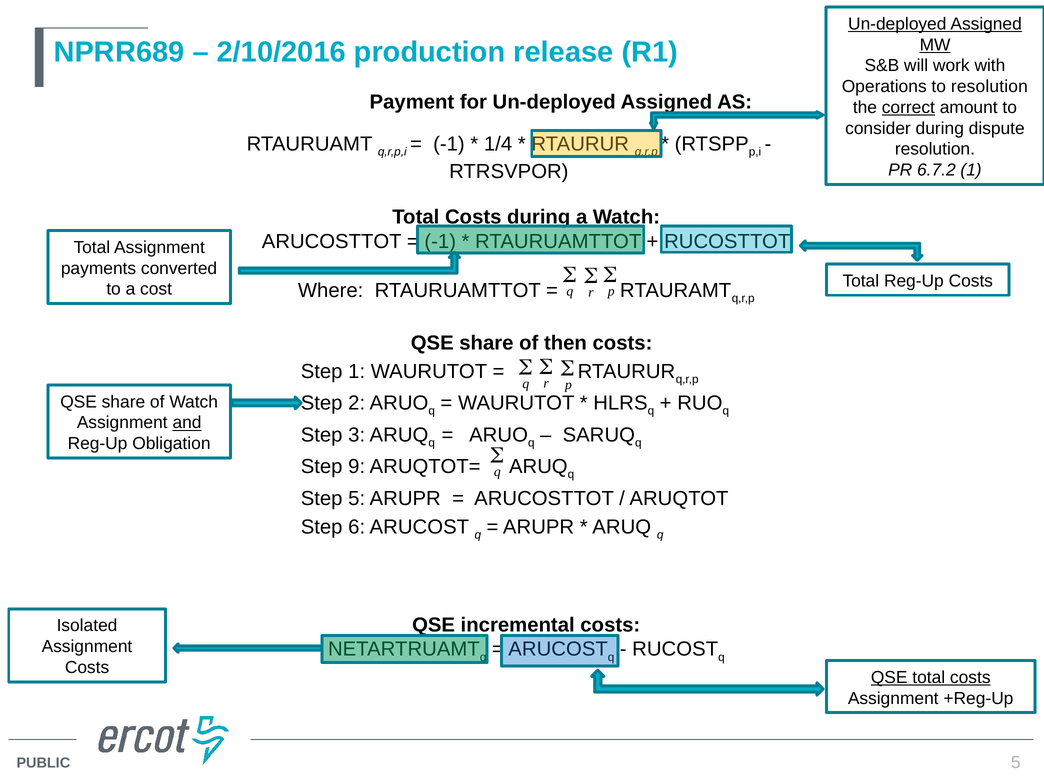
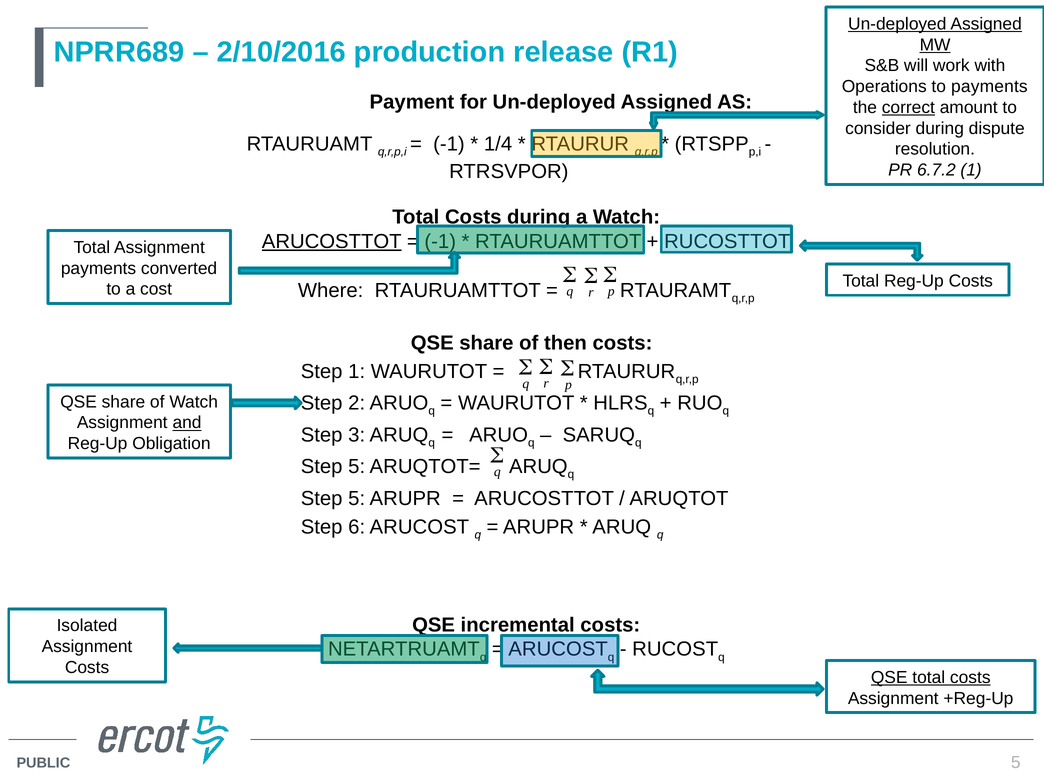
to resolution: resolution -> payments
ARUCOSTTOT at (332, 242) underline: none -> present
9 at (357, 467): 9 -> 5
